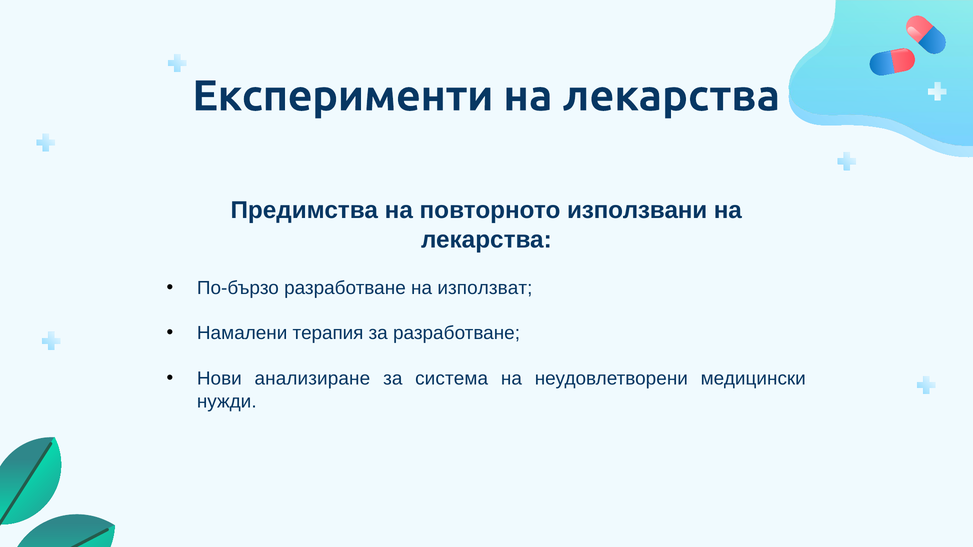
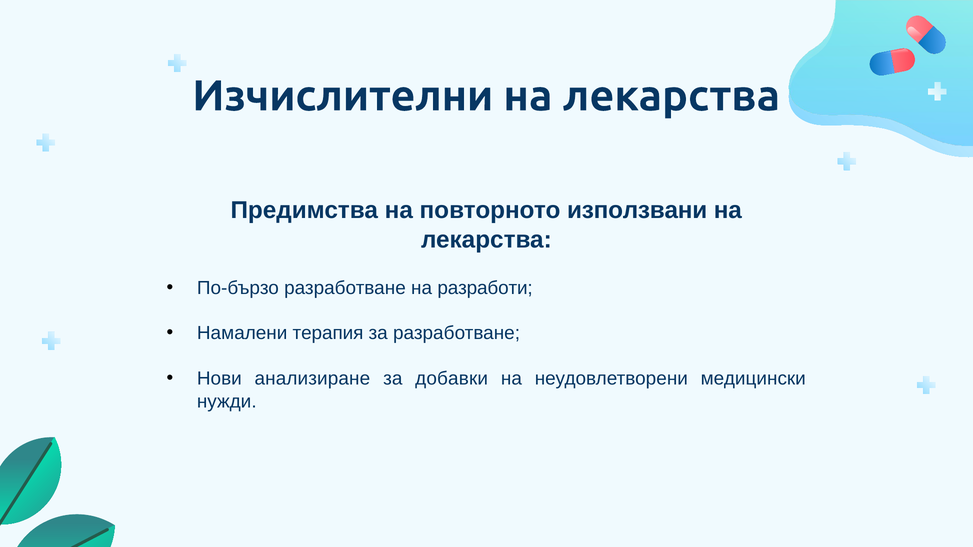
Експерименти: Експерименти -> Изчислителни
използват: използват -> разработи
система: система -> добавки
